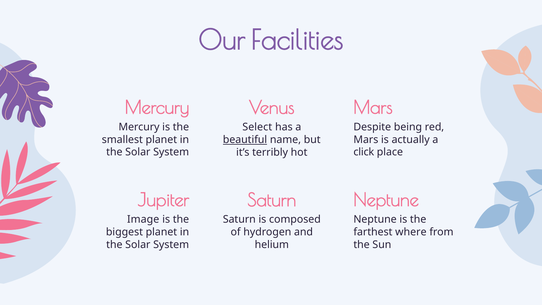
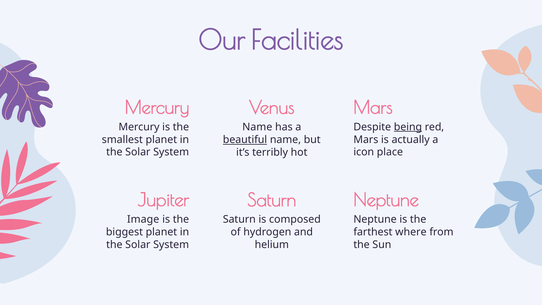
being underline: none -> present
Select at (257, 127): Select -> Name
click: click -> icon
